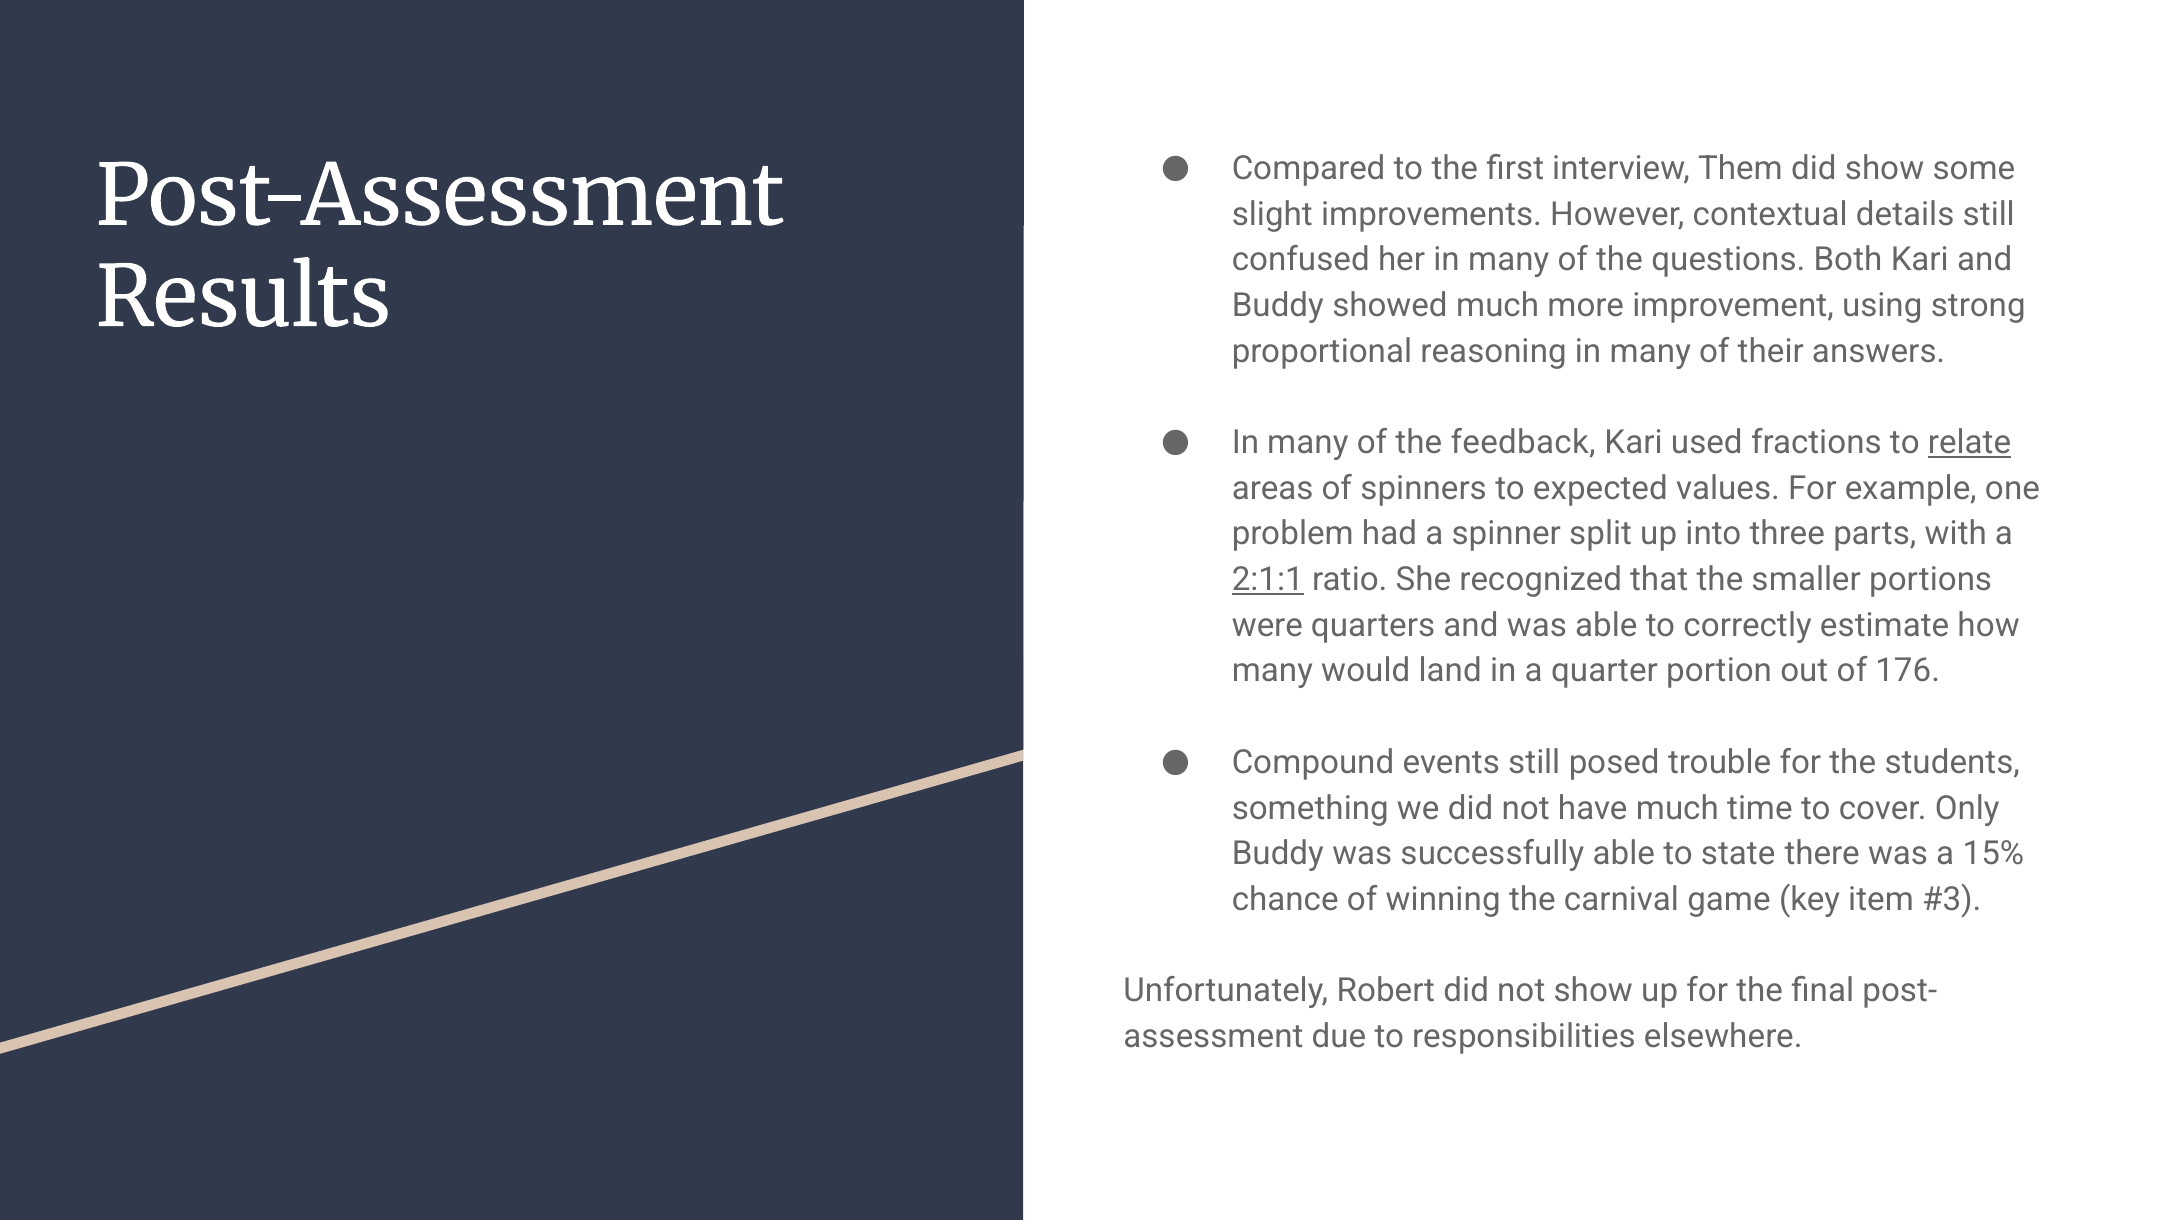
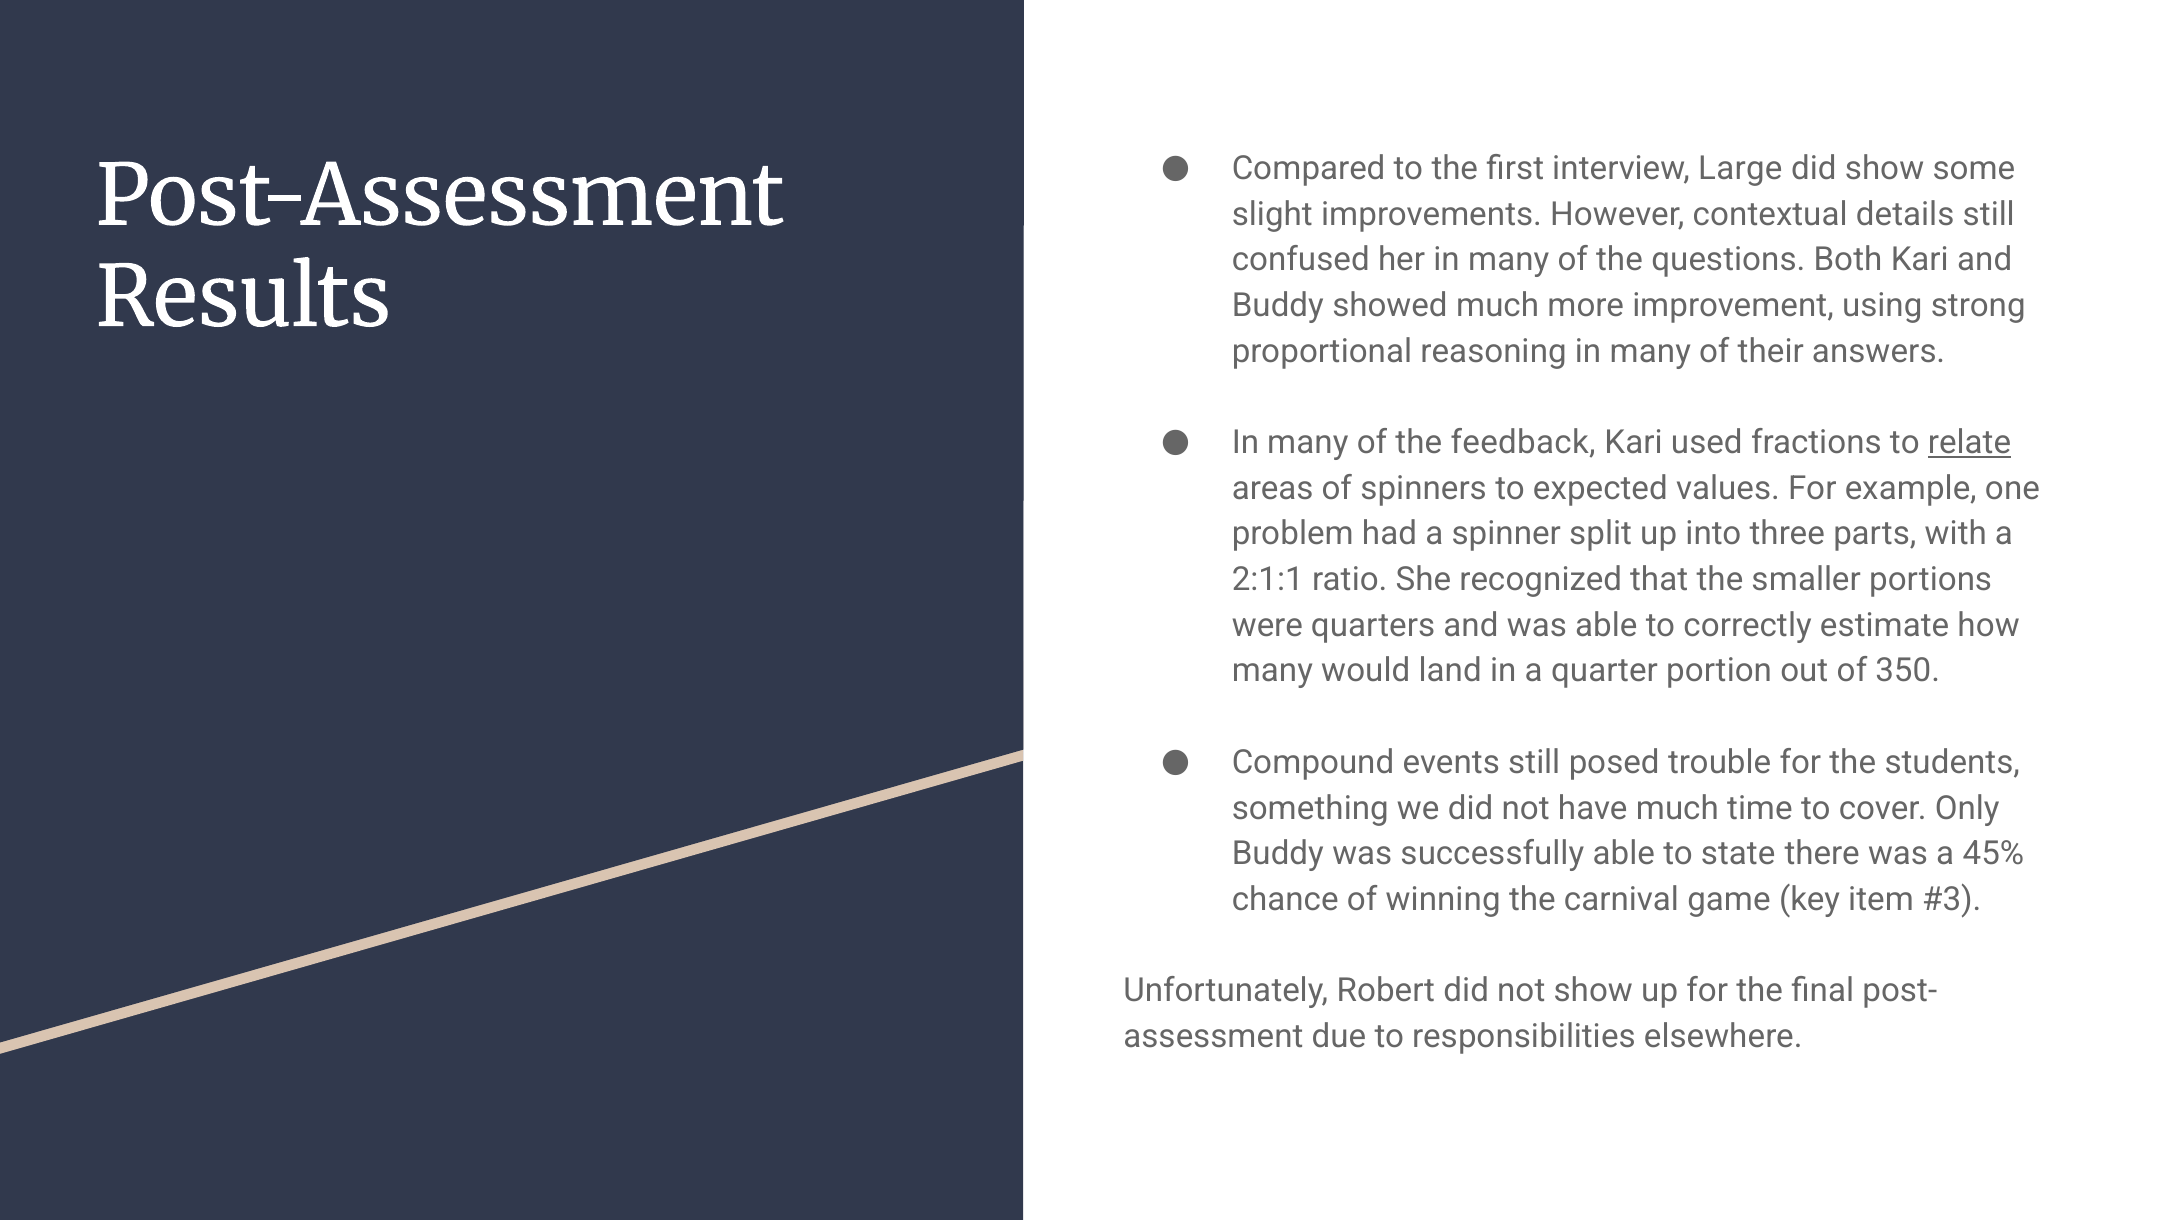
Them: Them -> Large
2:1:1 underline: present -> none
176: 176 -> 350
15%: 15% -> 45%
